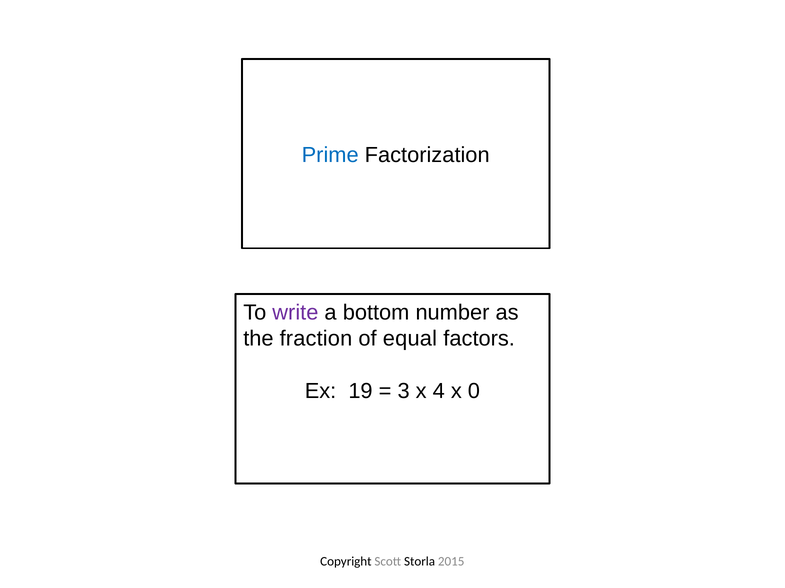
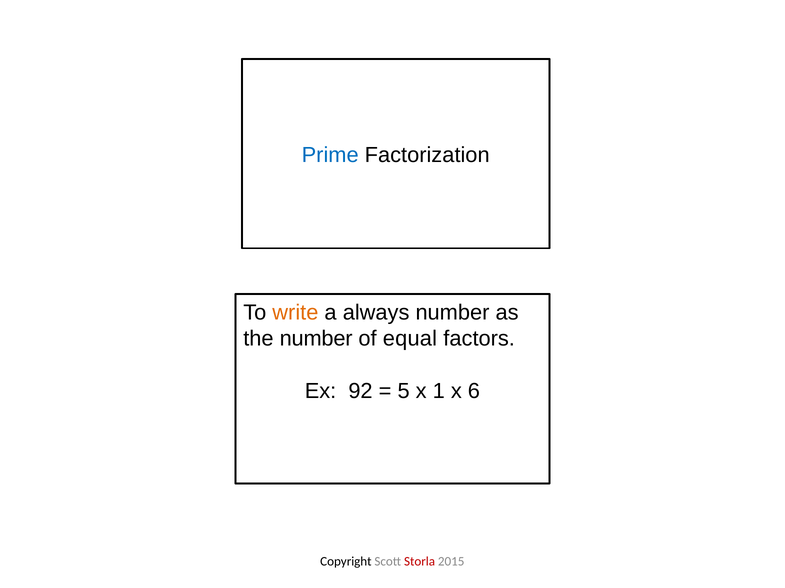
write colour: purple -> orange
bottom: bottom -> always
the fraction: fraction -> number
19: 19 -> 92
3: 3 -> 5
4: 4 -> 1
0: 0 -> 6
Storla colour: black -> red
